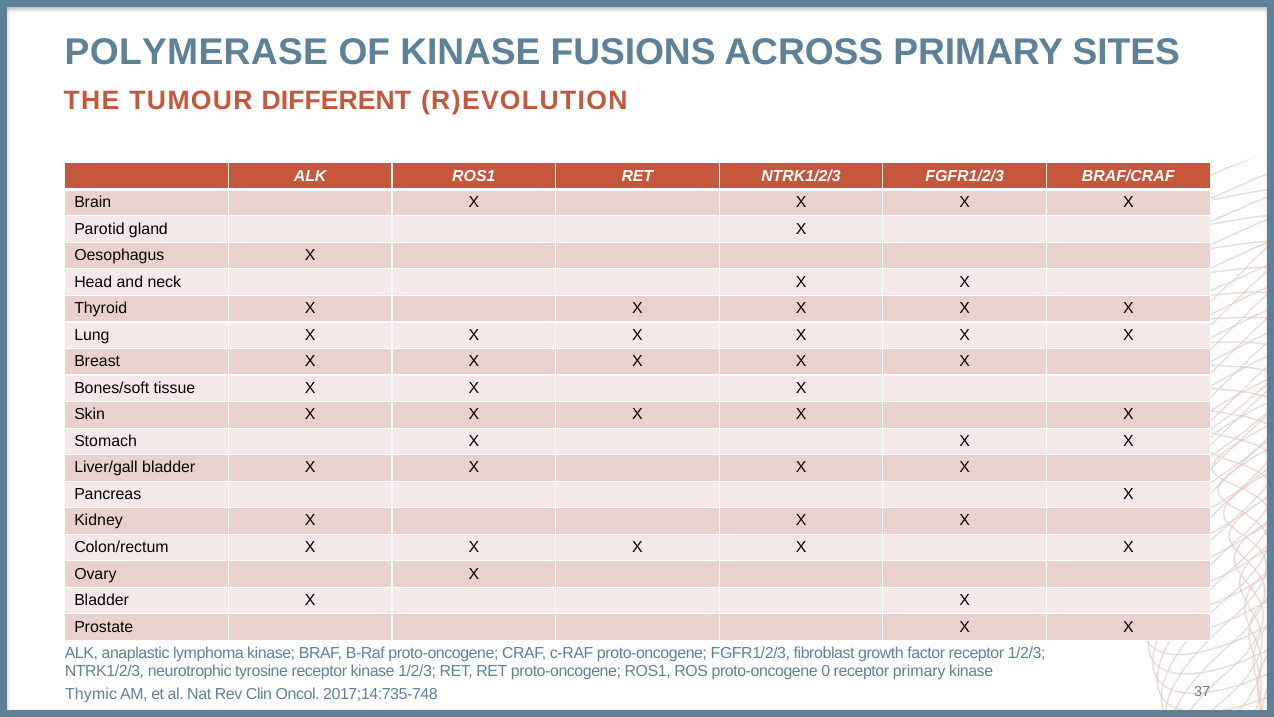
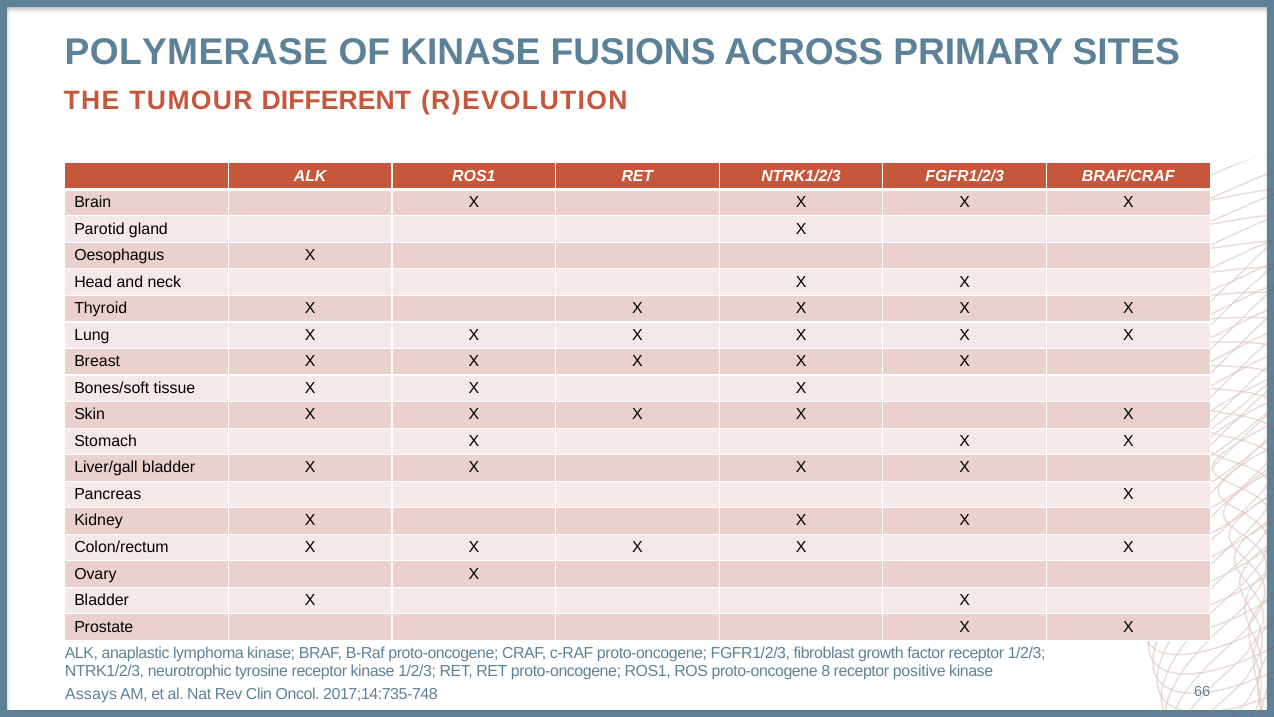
0: 0 -> 8
receptor primary: primary -> positive
Thymic: Thymic -> Assays
37: 37 -> 66
